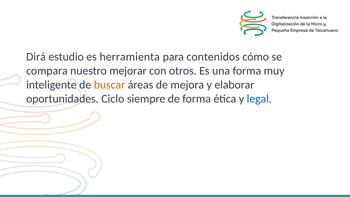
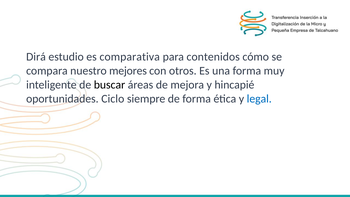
herramienta: herramienta -> comparativa
mejorar: mejorar -> mejores
buscar colour: orange -> black
elaborar: elaborar -> hincapié
